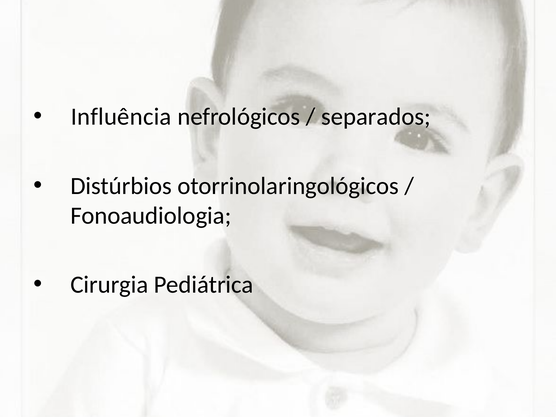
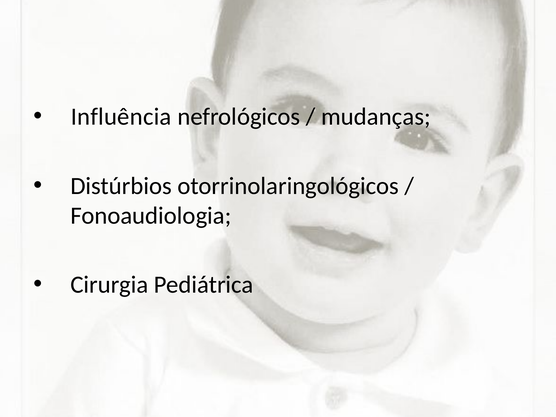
separados: separados -> mudanças
